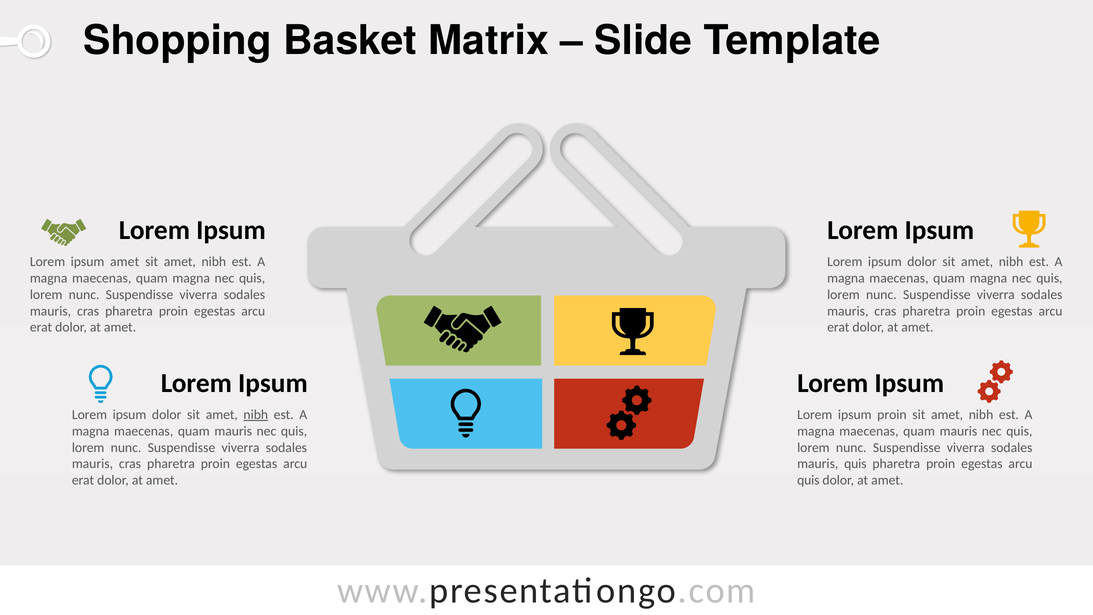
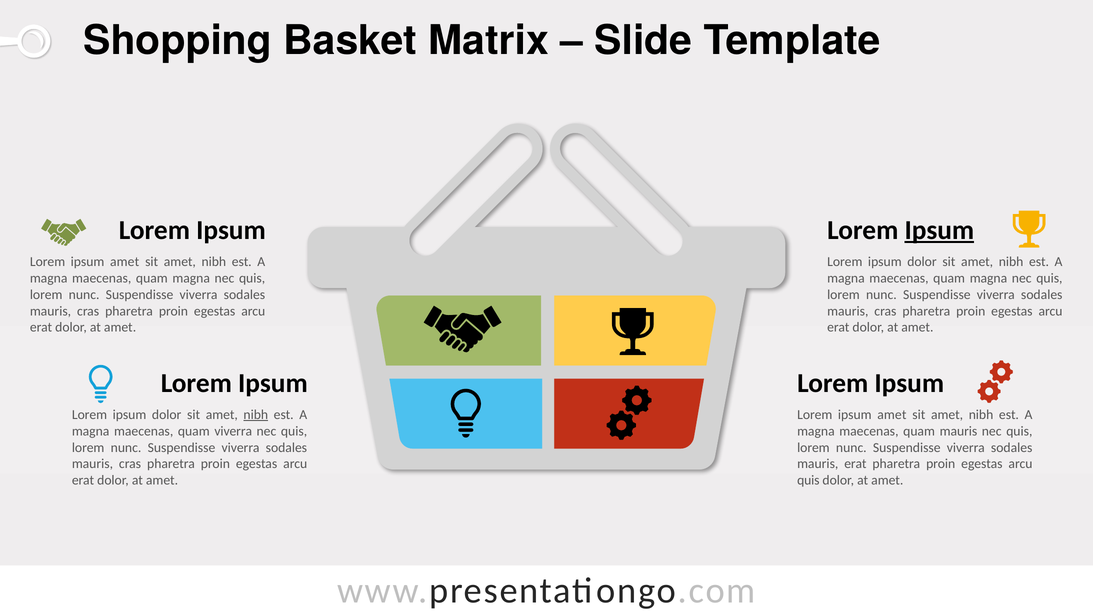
Ipsum at (939, 230) underline: none -> present
proin at (892, 415): proin -> amet
mauris at (233, 431): mauris -> viverra
mauris quis: quis -> erat
